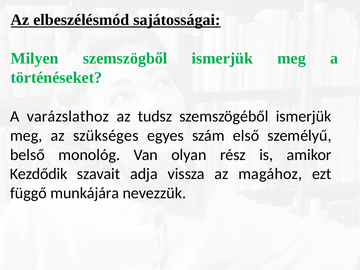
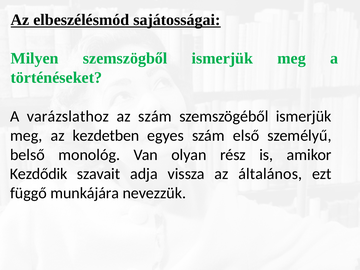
az tudsz: tudsz -> szám
szükséges: szükséges -> kezdetben
magához: magához -> általános
